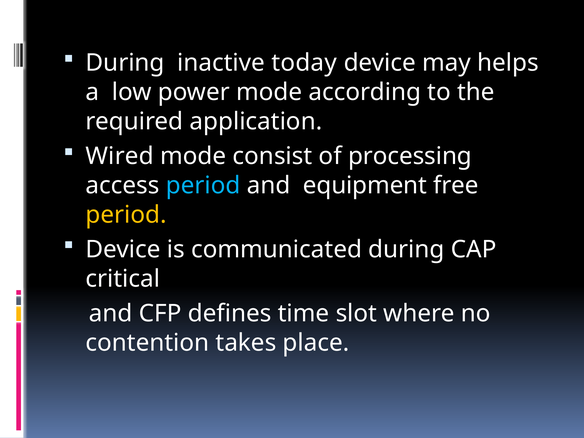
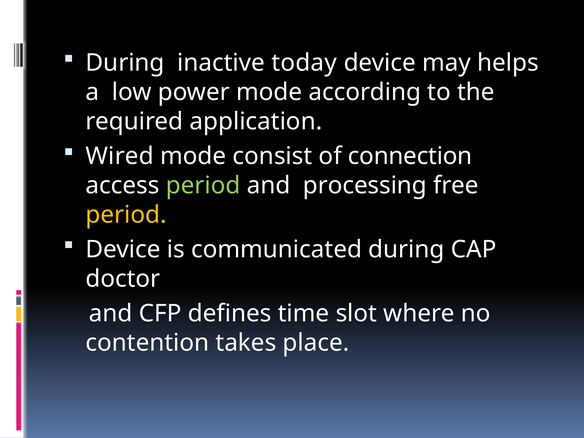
processing: processing -> connection
period at (203, 185) colour: light blue -> light green
equipment: equipment -> processing
critical: critical -> doctor
